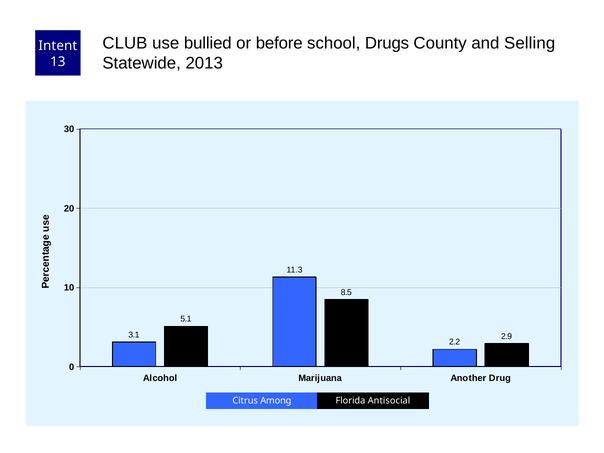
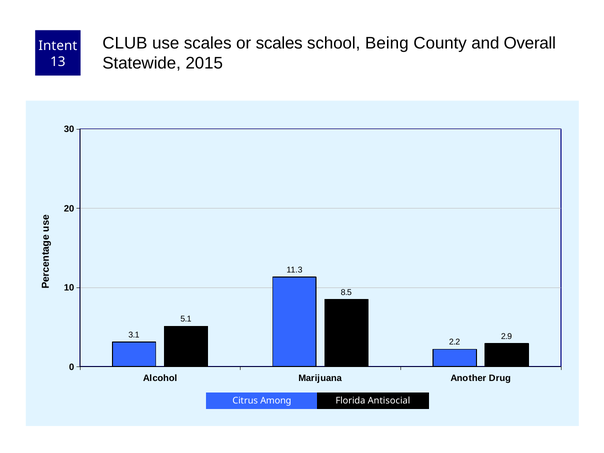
use bullied: bullied -> scales
or before: before -> scales
Drugs: Drugs -> Being
Selling: Selling -> Overall
2013: 2013 -> 2015
